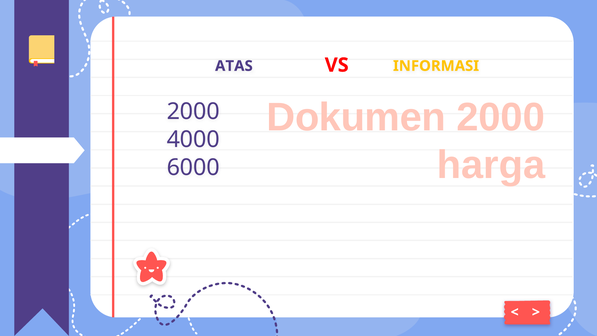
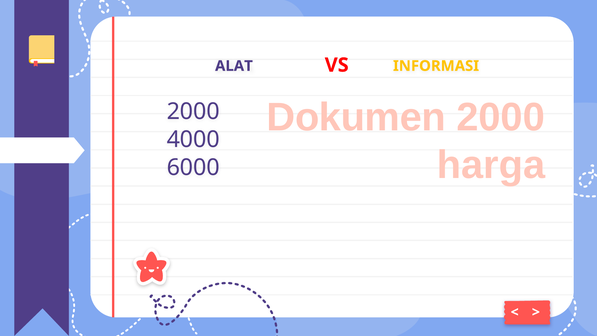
ATAS: ATAS -> ALAT
